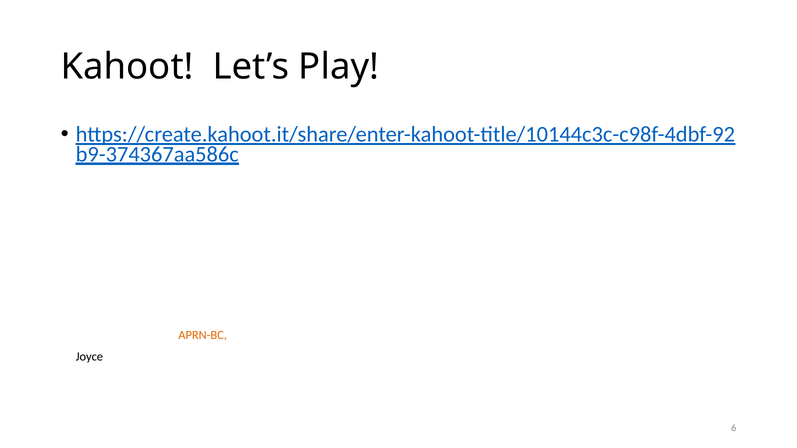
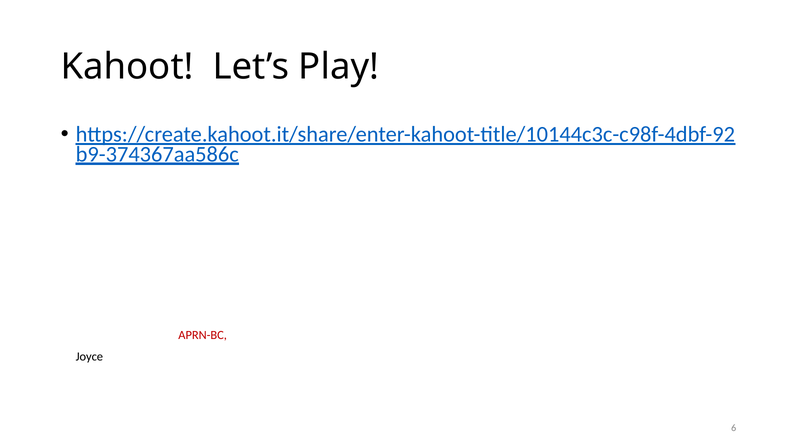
APRN-BC at (203, 335) colour: orange -> red
